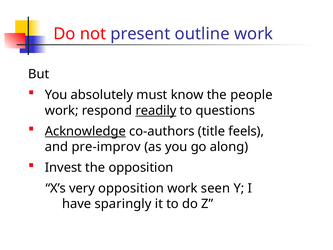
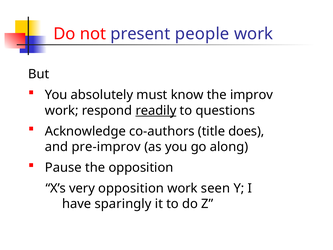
outline: outline -> people
people: people -> improv
Acknowledge underline: present -> none
feels: feels -> does
Invest: Invest -> Pause
